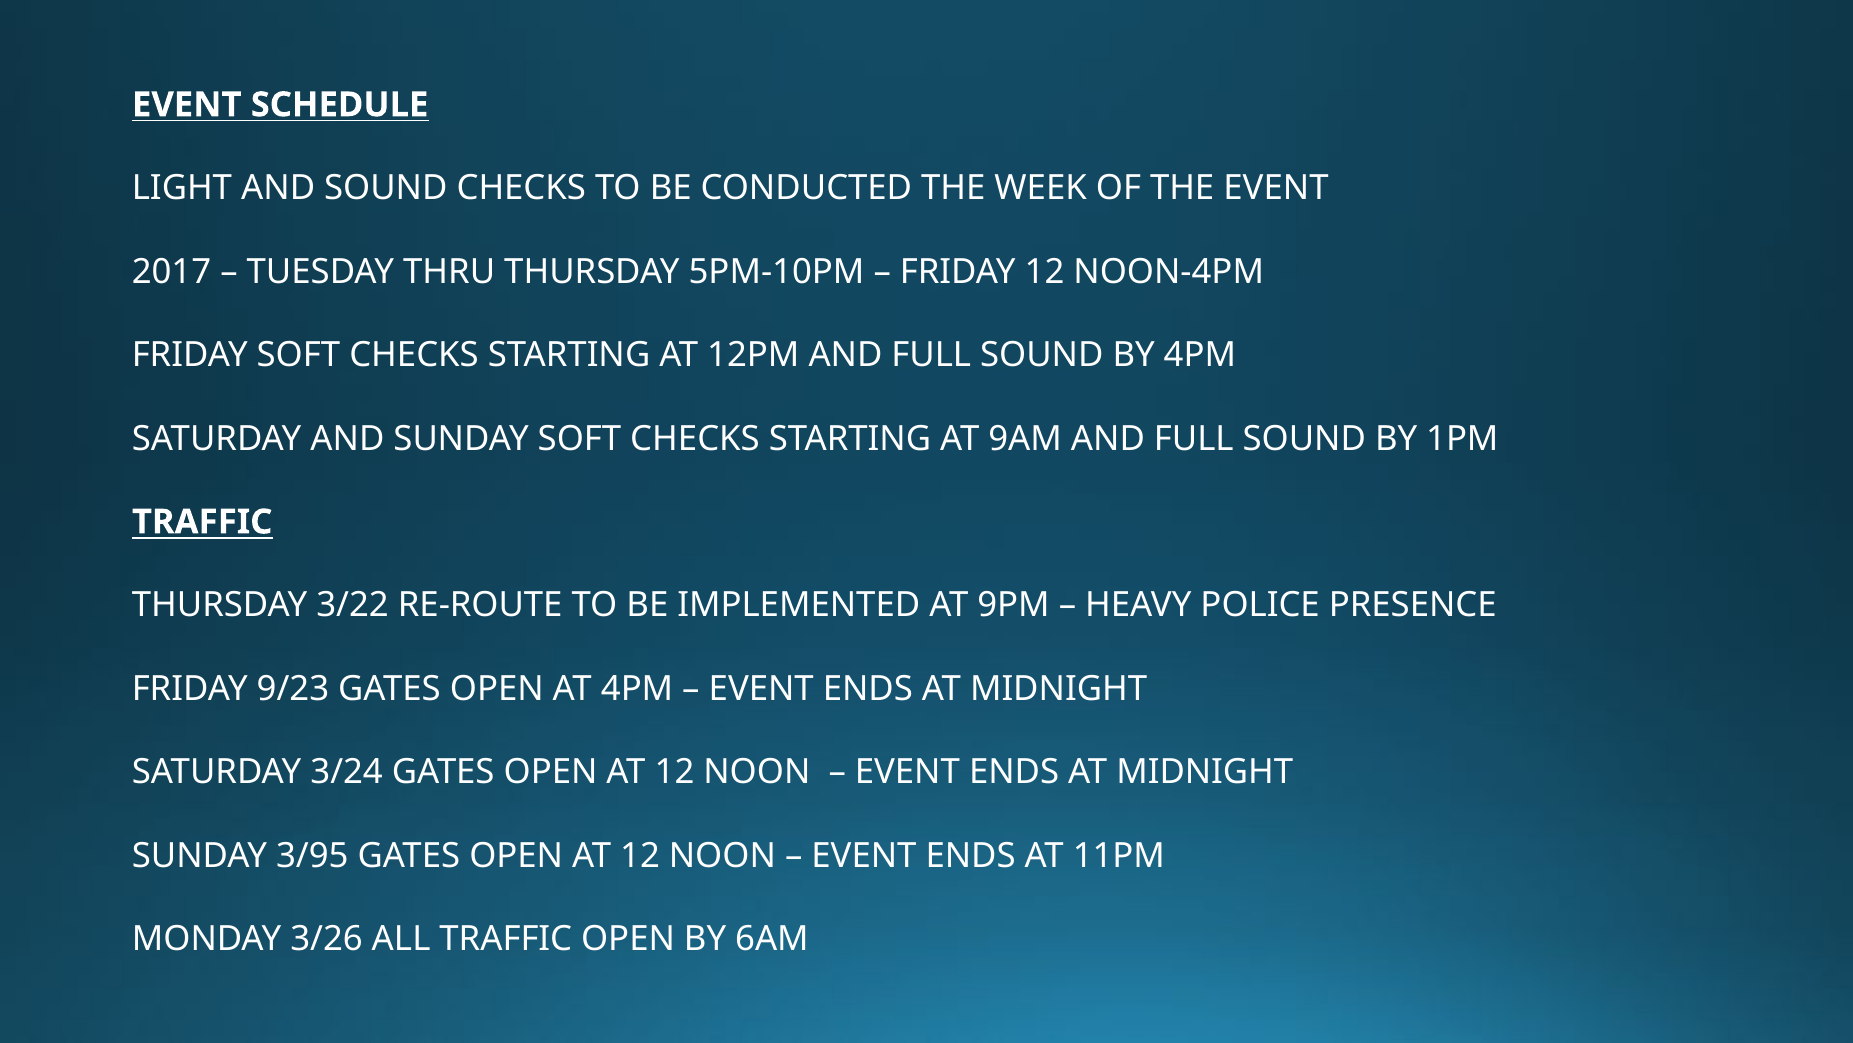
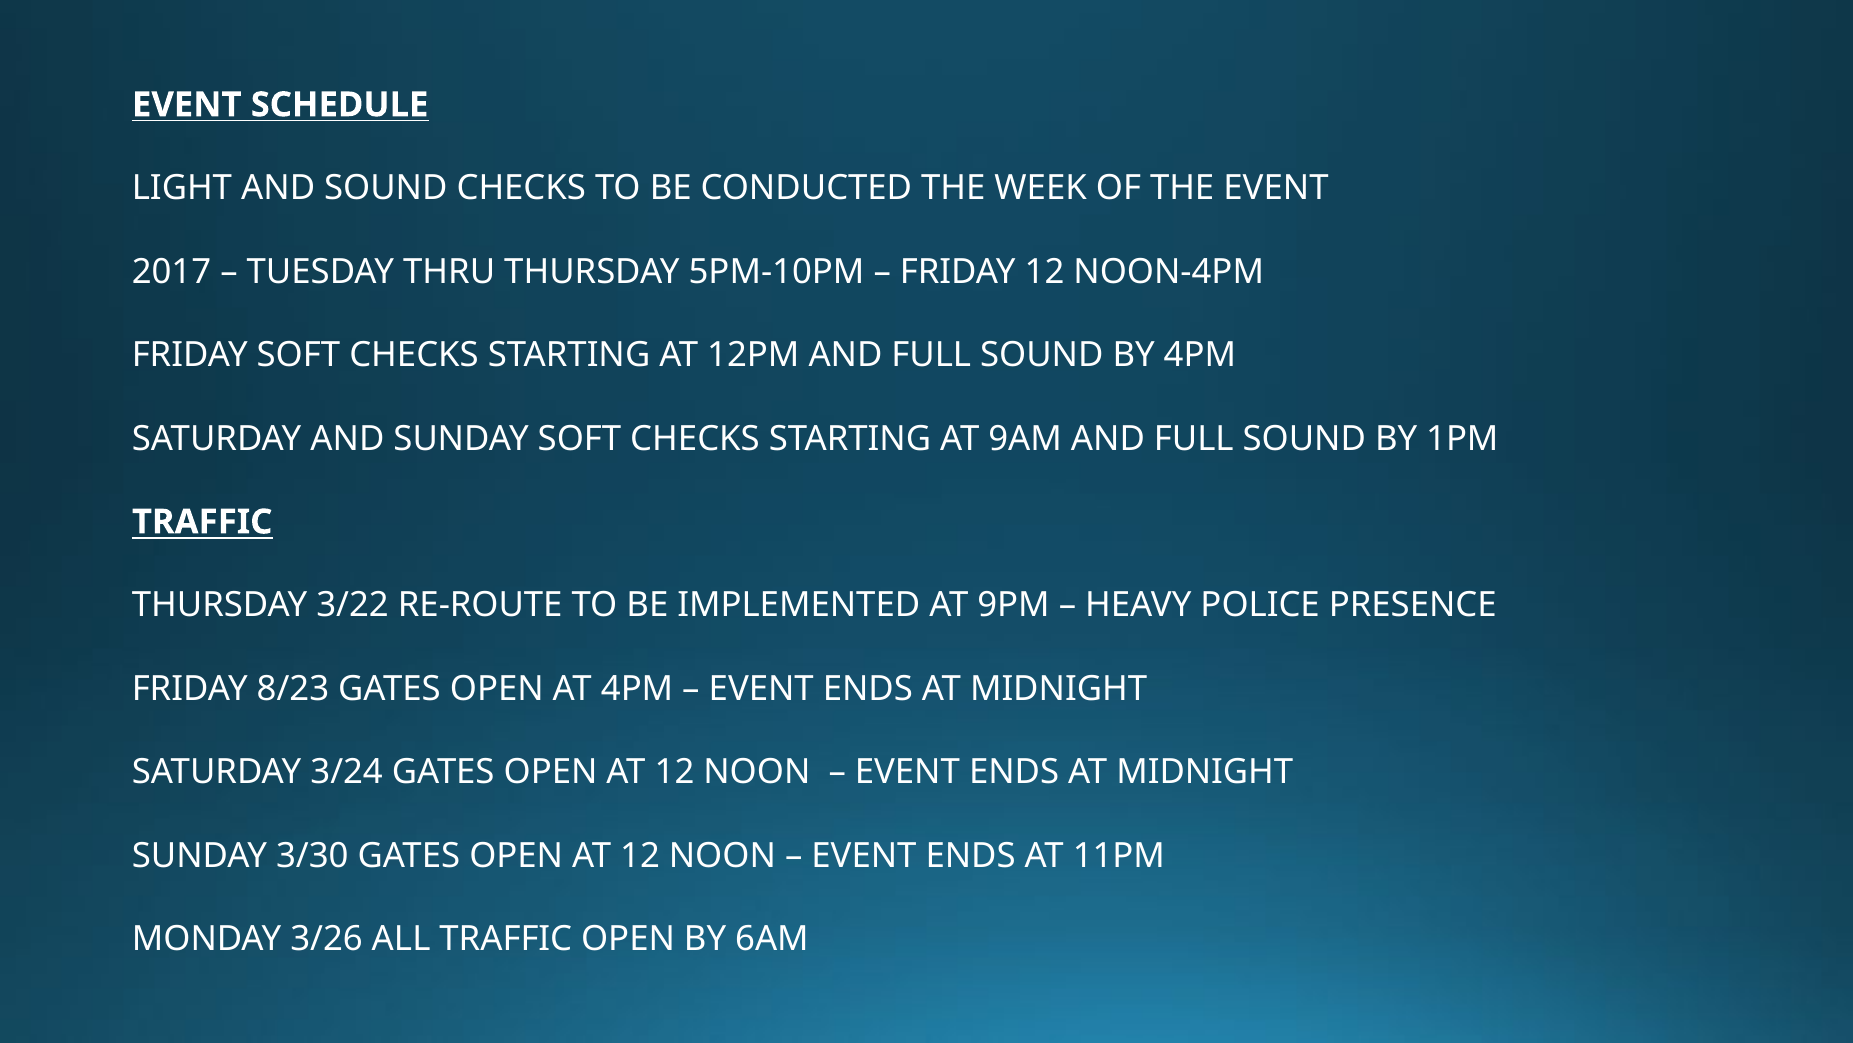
9/23: 9/23 -> 8/23
3/95: 3/95 -> 3/30
